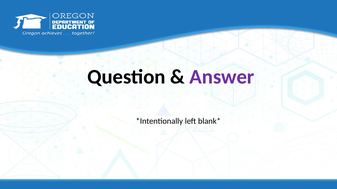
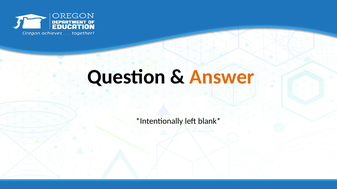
Answer colour: purple -> orange
